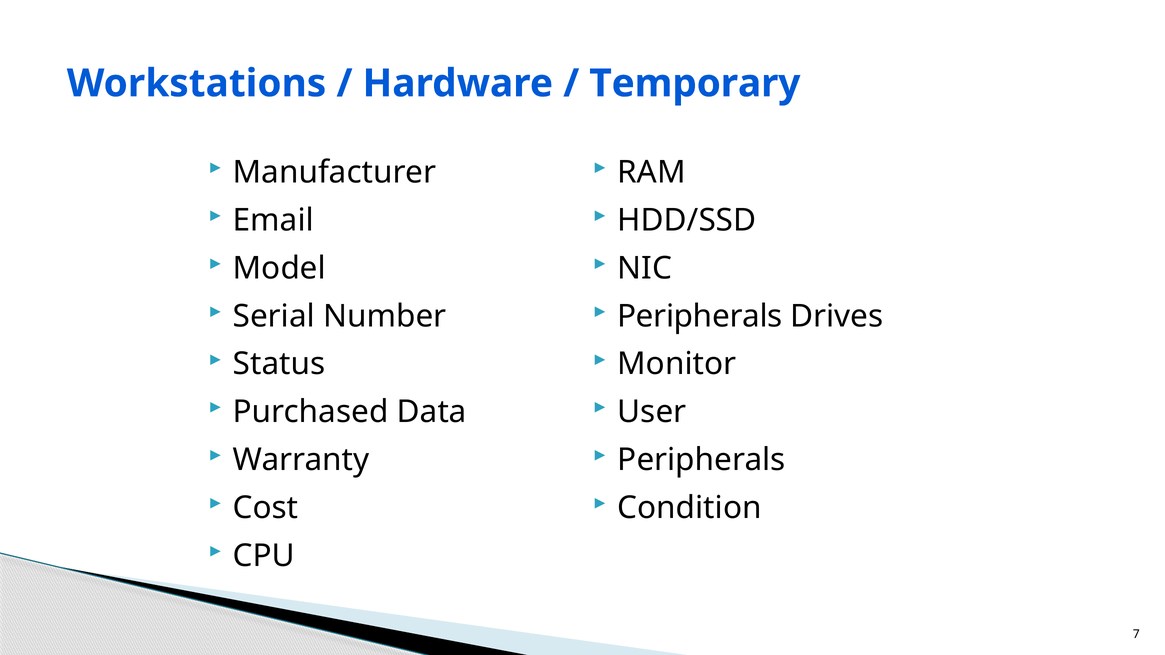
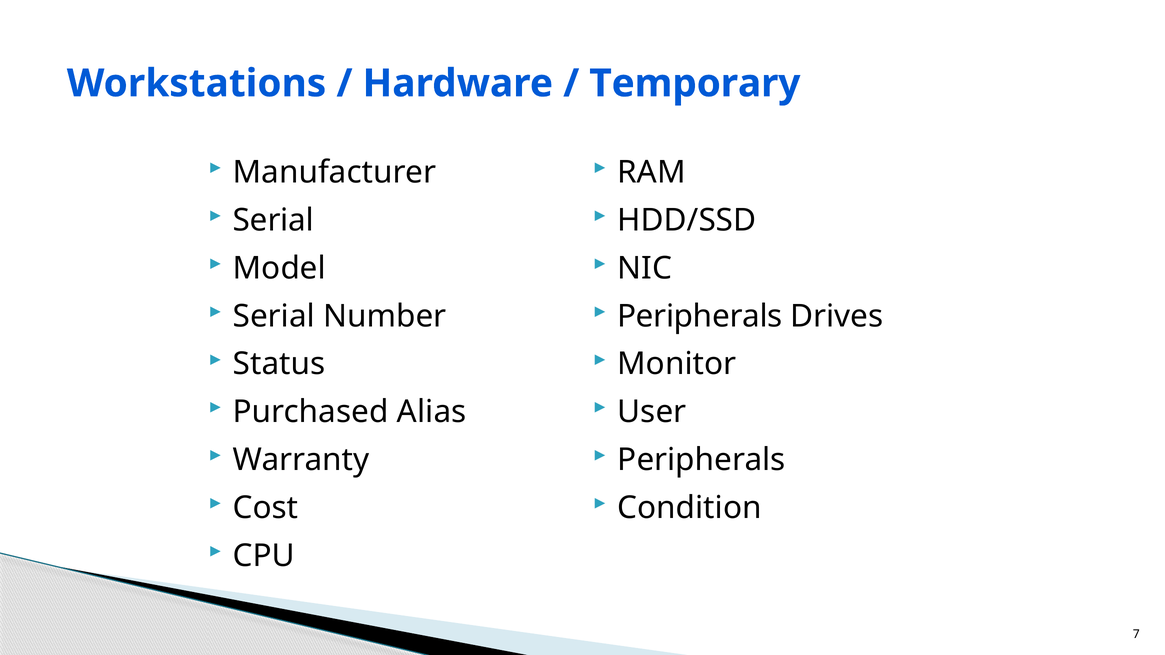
Email at (273, 220): Email -> Serial
Data: Data -> Alias
